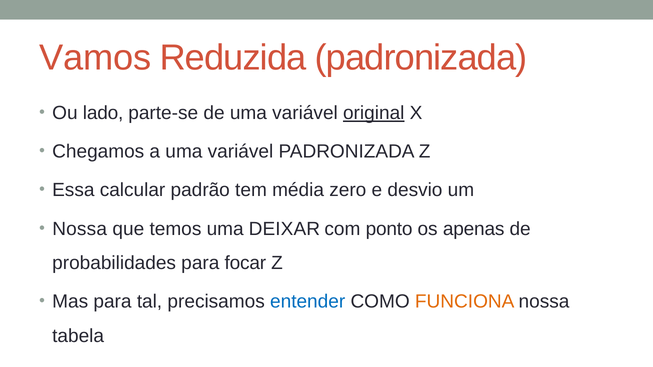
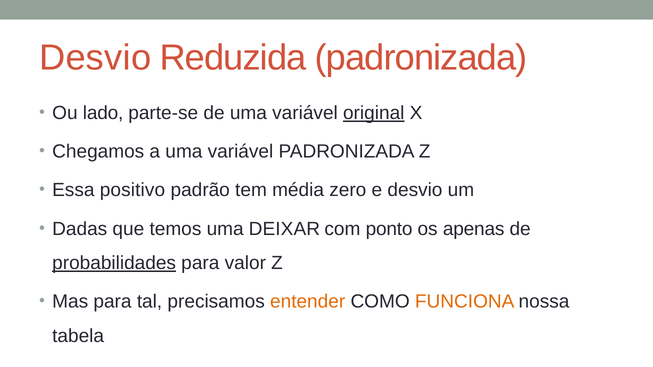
Vamos at (95, 58): Vamos -> Desvio
calcular: calcular -> positivo
Nossa at (80, 229): Nossa -> Dadas
probabilidades underline: none -> present
focar: focar -> valor
entender colour: blue -> orange
